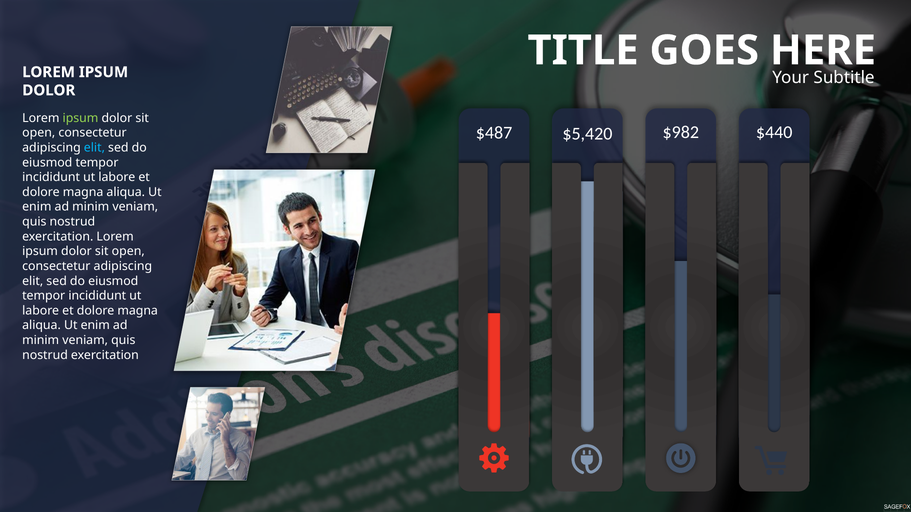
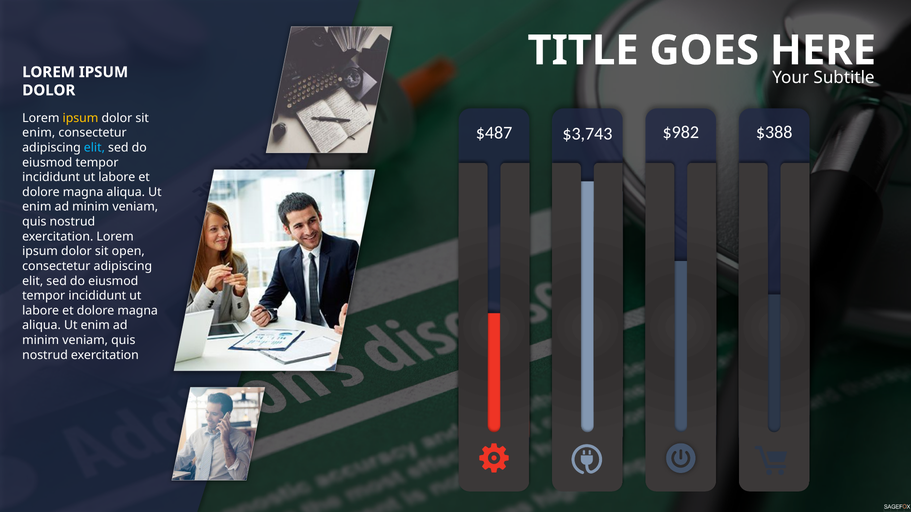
ipsum at (80, 118) colour: light green -> yellow
$5,420: $5,420 -> $3,743
$440: $440 -> $388
open at (39, 133): open -> enim
